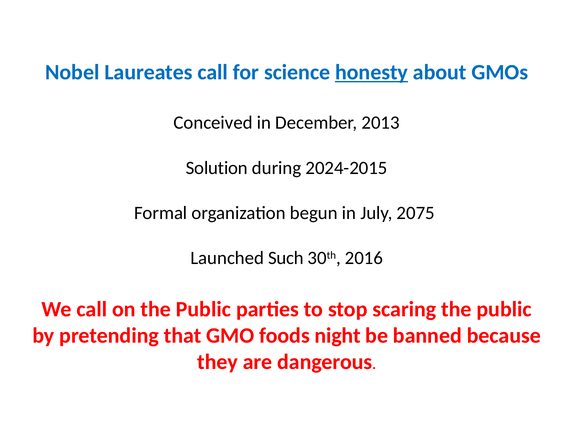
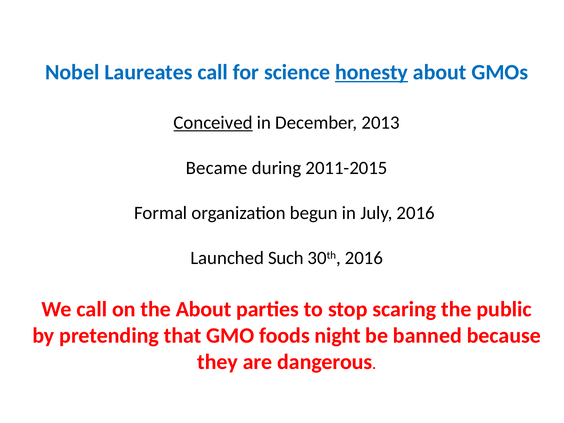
Conceived underline: none -> present
Solution: Solution -> Became
2024-2015: 2024-2015 -> 2011-2015
July 2075: 2075 -> 2016
on the Public: Public -> About
